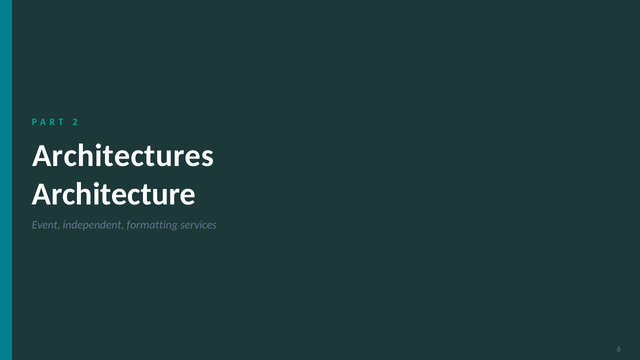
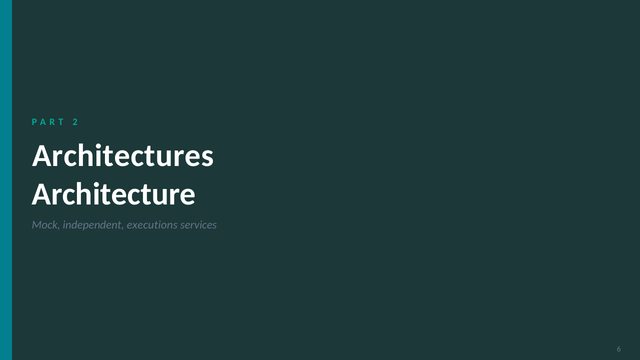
Event: Event -> Mock
formatting: formatting -> executions
